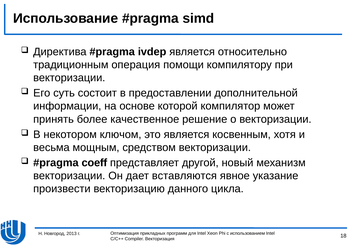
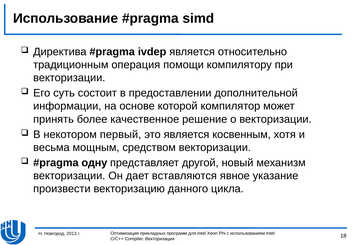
ключом: ключом -> первый
coeff: coeff -> одну
